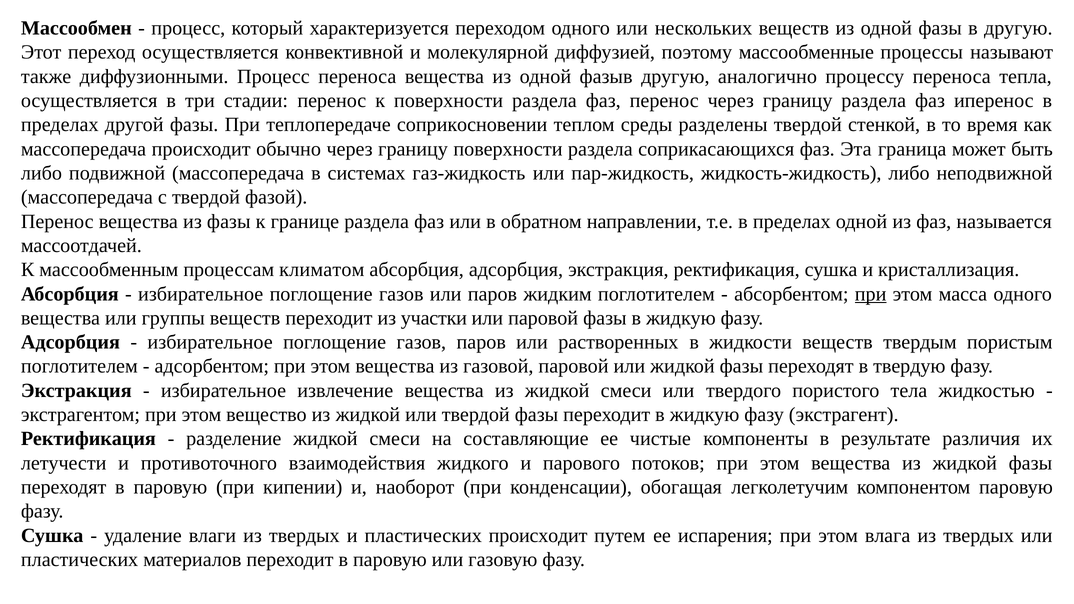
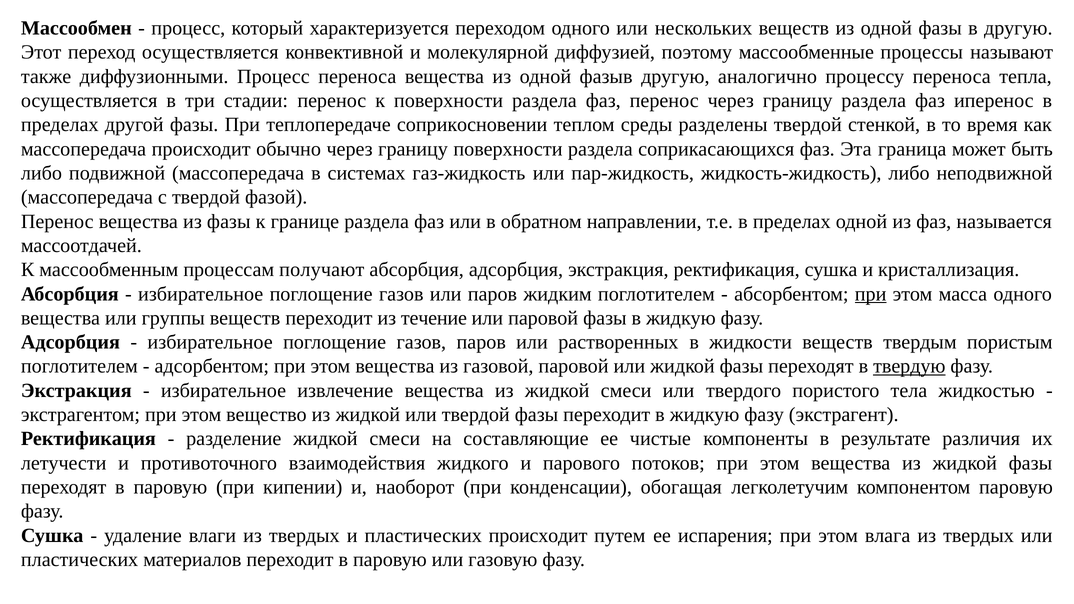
климатом: климатом -> получают
участки: участки -> течение
твердую underline: none -> present
